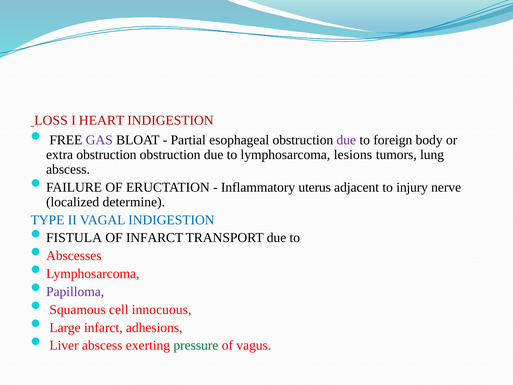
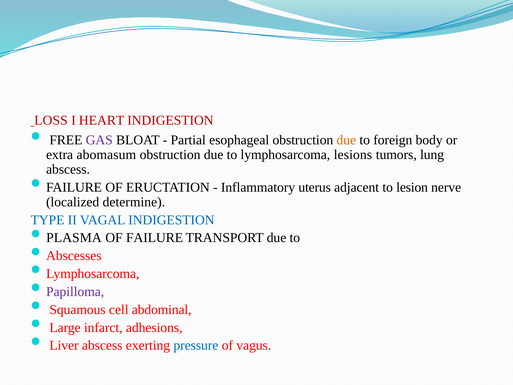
due at (346, 140) colour: purple -> orange
extra obstruction: obstruction -> abomasum
injury: injury -> lesion
FISTULA: FISTULA -> PLASMA
OF INFARCT: INFARCT -> FAILURE
innocuous: innocuous -> abdominal
pressure colour: green -> blue
